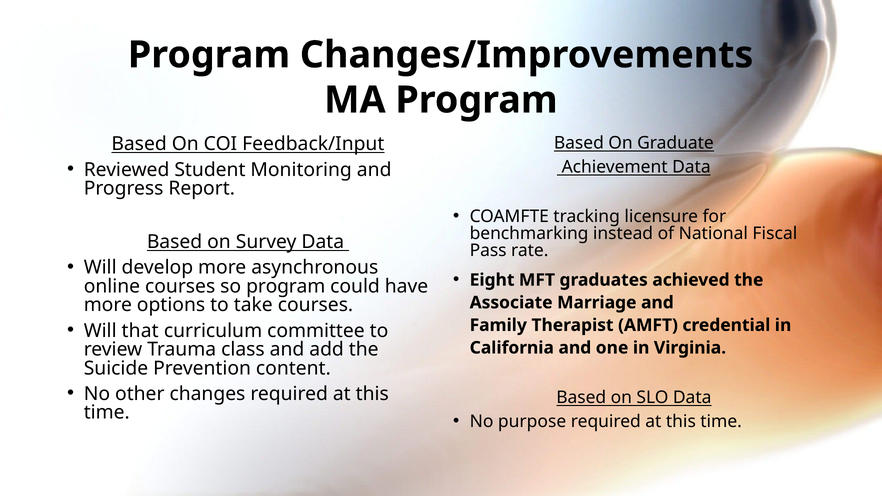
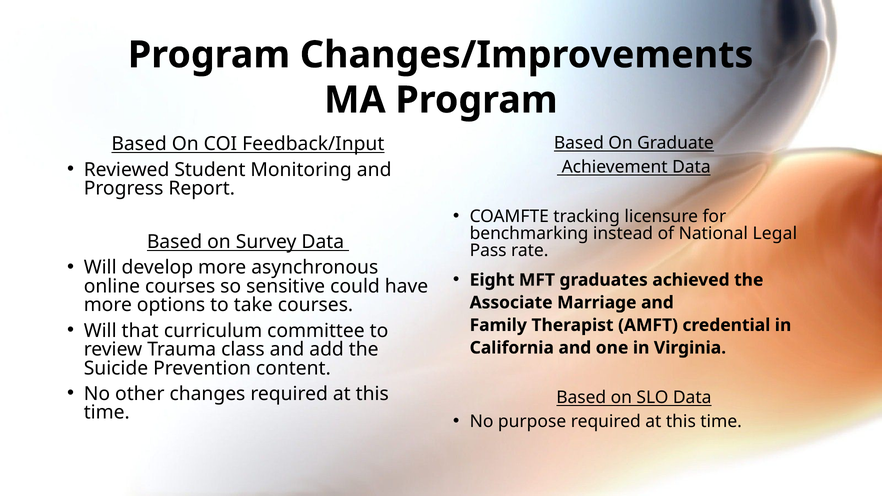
Fiscal: Fiscal -> Legal
so program: program -> sensitive
